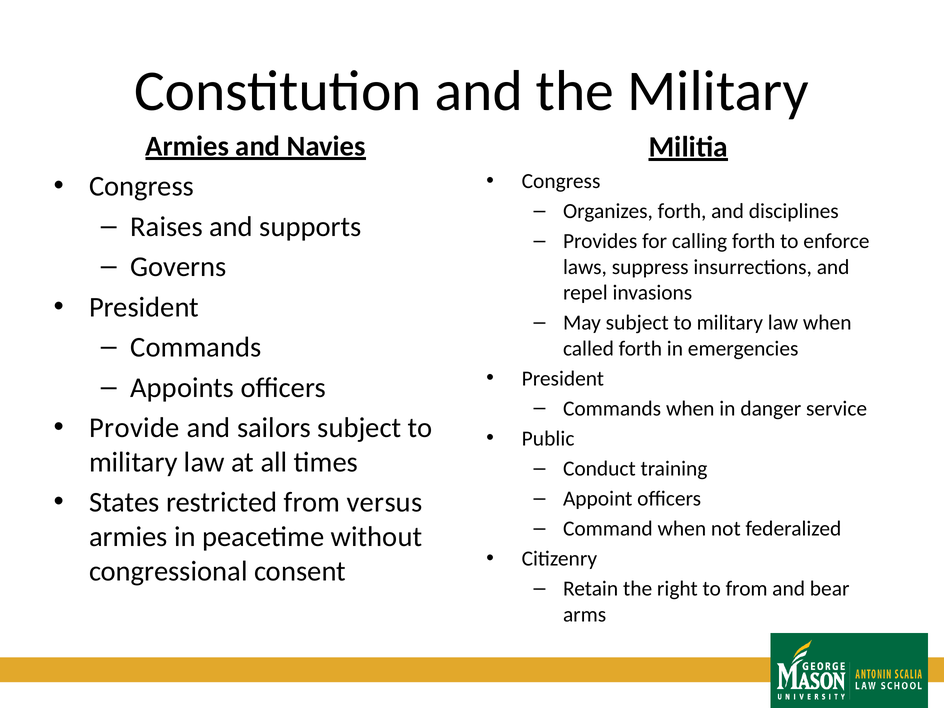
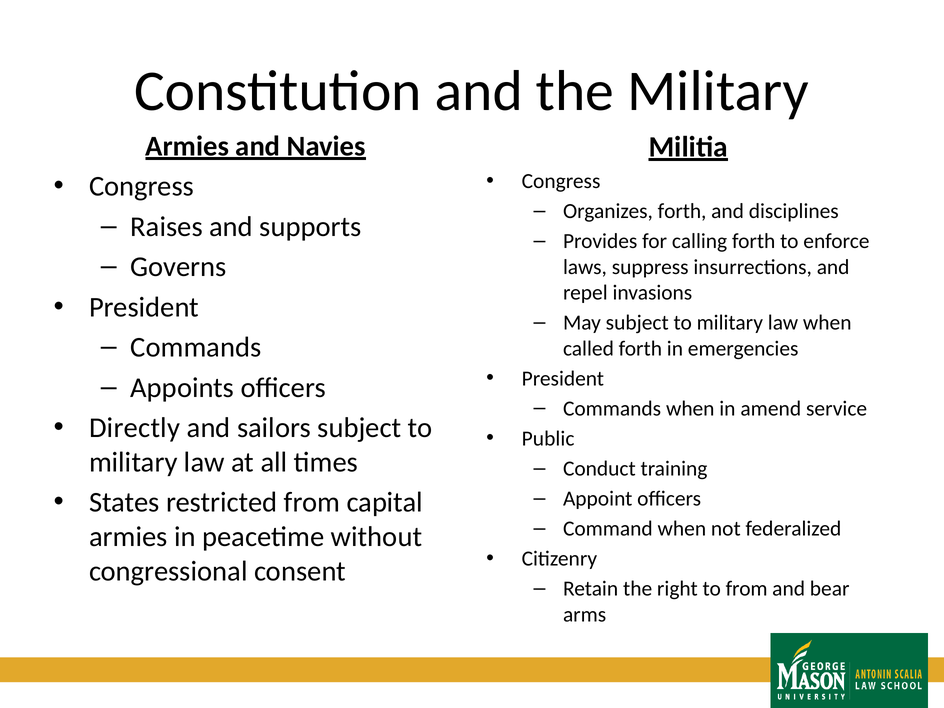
danger: danger -> amend
Provide: Provide -> Directly
versus: versus -> capital
